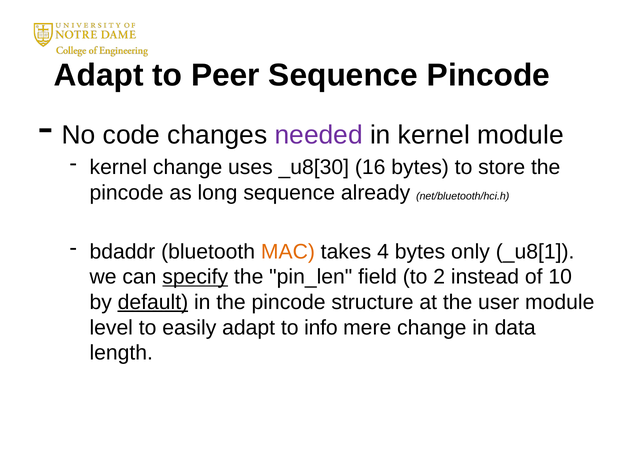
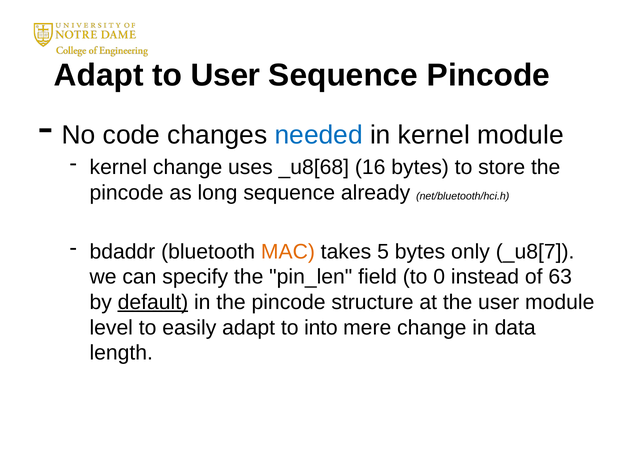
to Peer: Peer -> User
needed colour: purple -> blue
_u8[30: _u8[30 -> _u8[68
4: 4 -> 5
_u8[1: _u8[1 -> _u8[7
specify underline: present -> none
2: 2 -> 0
10: 10 -> 63
info: info -> into
